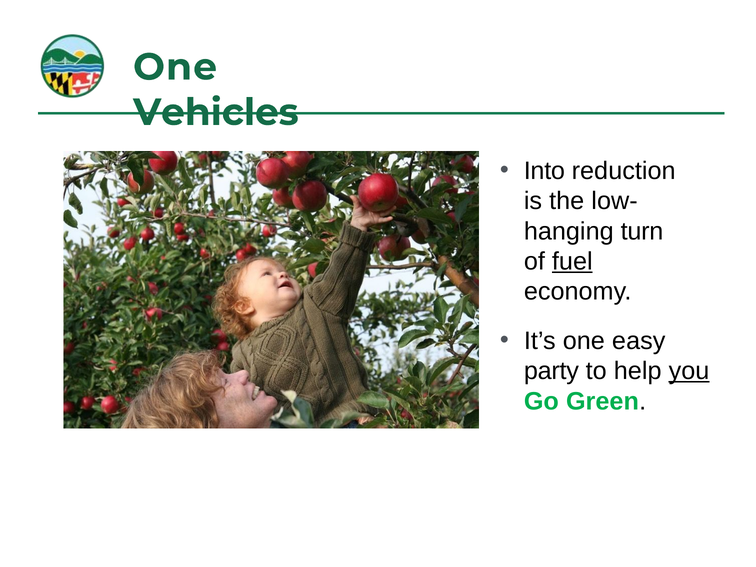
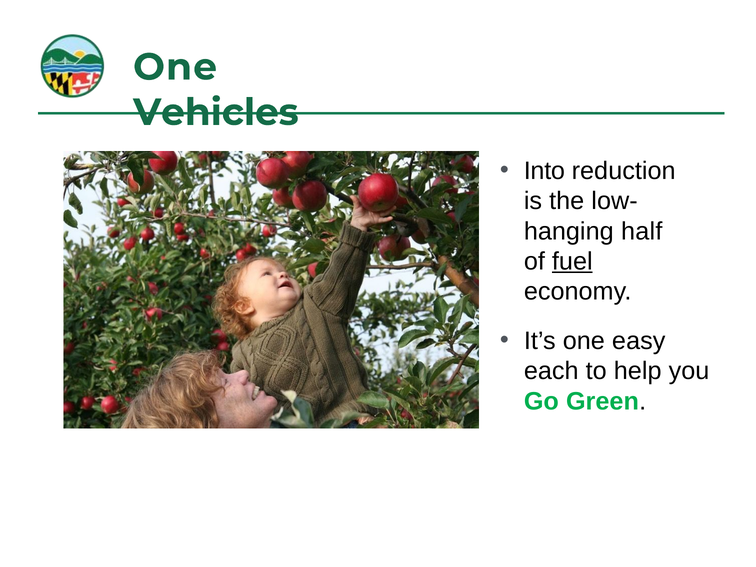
turn: turn -> half
party: party -> each
you underline: present -> none
